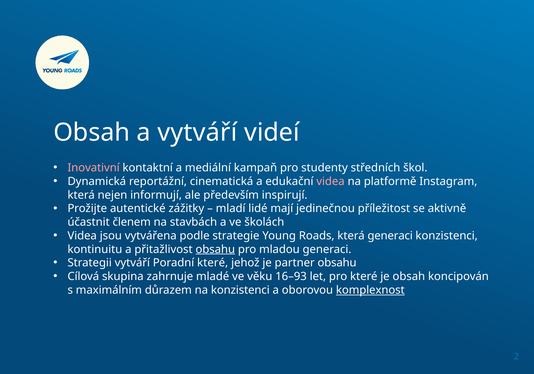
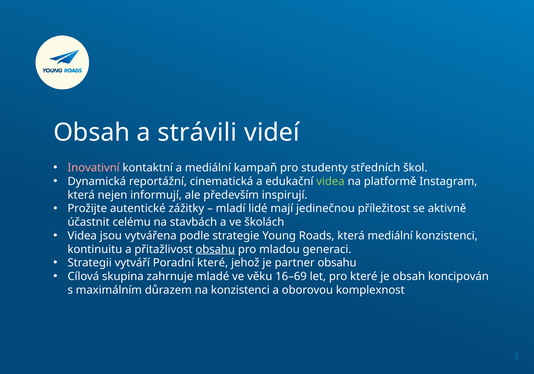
a vytváří: vytváří -> strávili
videa at (331, 181) colour: pink -> light green
členem: členem -> celému
která generaci: generaci -> mediální
16–93: 16–93 -> 16–69
komplexnost underline: present -> none
